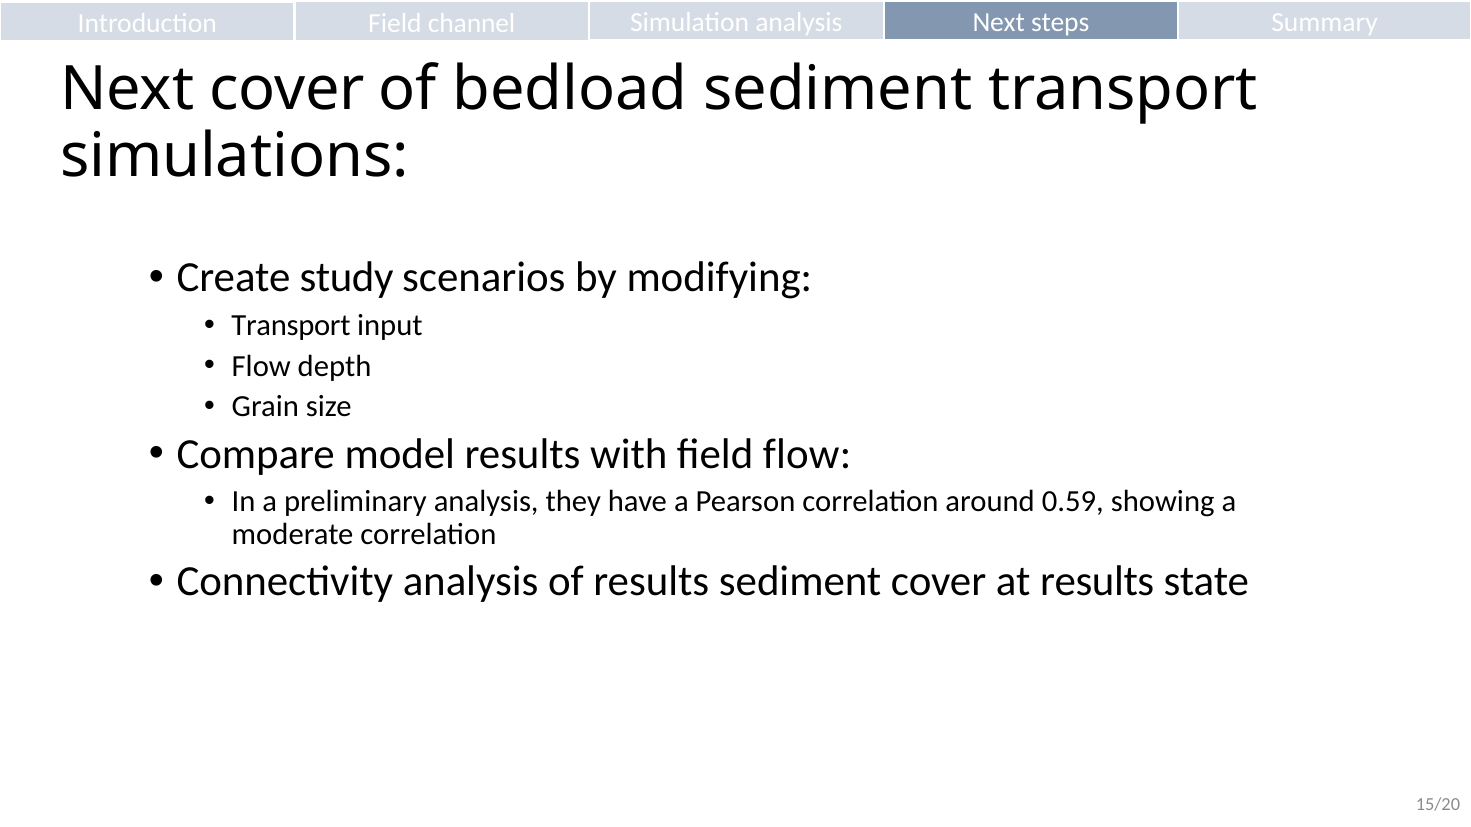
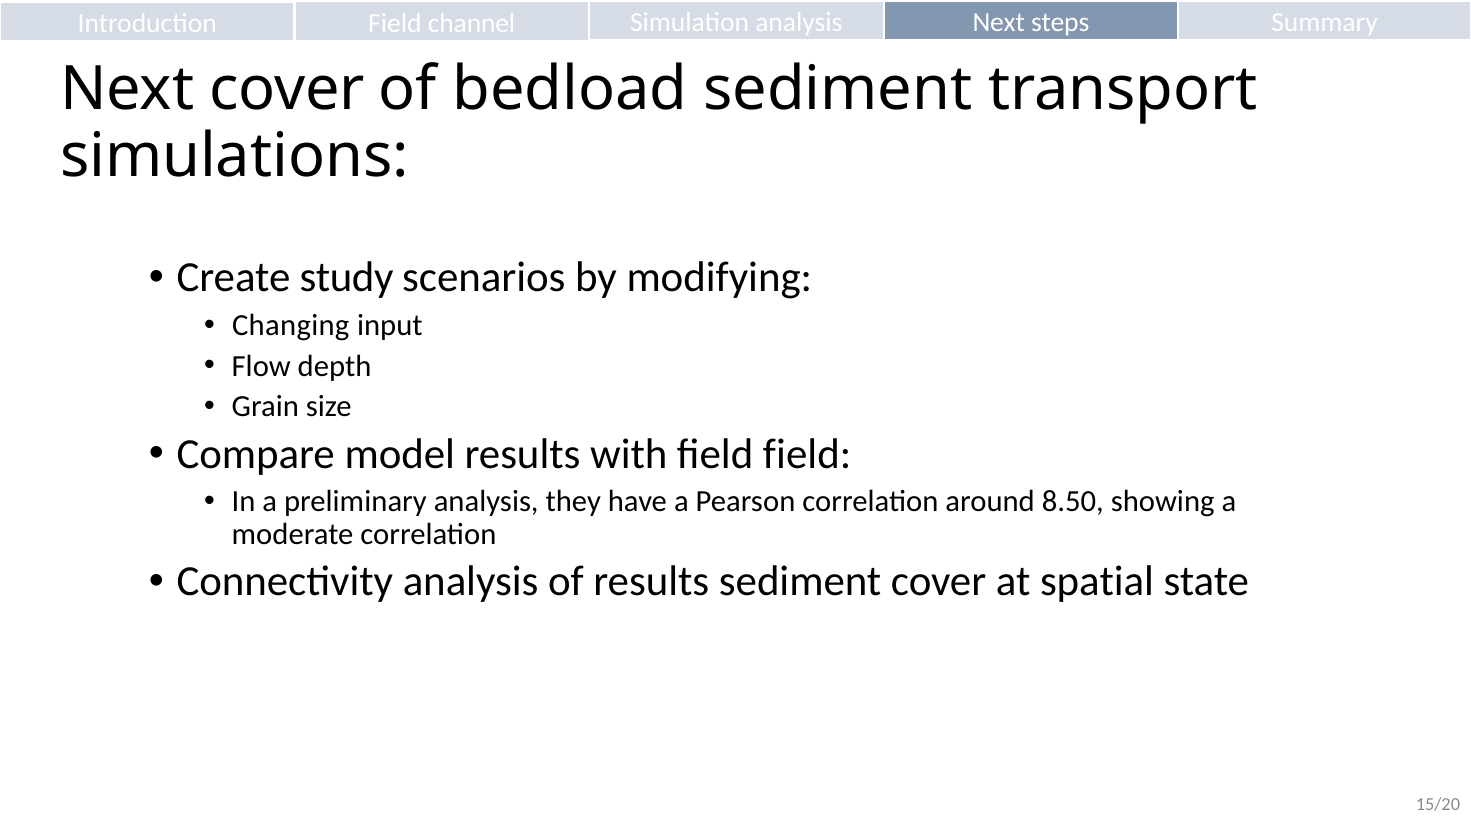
Transport at (291, 325): Transport -> Changing
field flow: flow -> field
0.59: 0.59 -> 8.50
at results: results -> spatial
